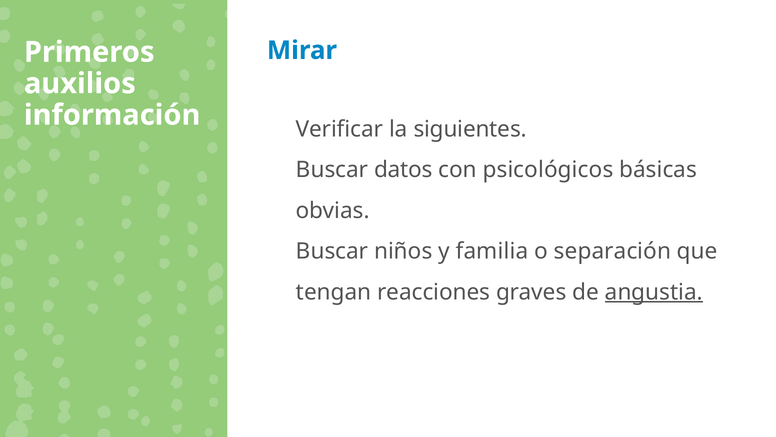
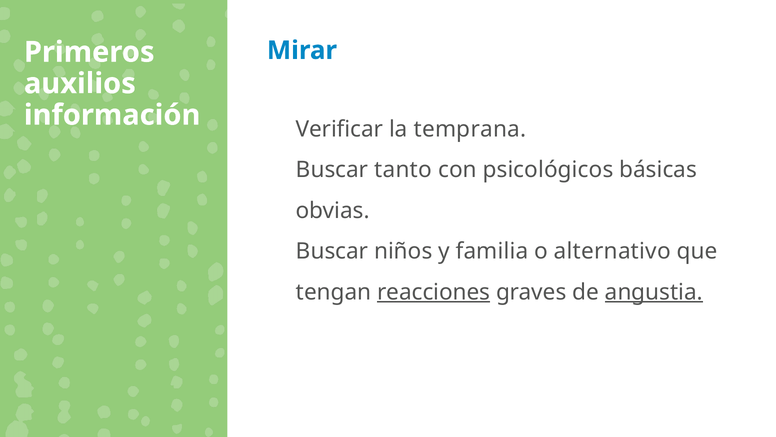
siguientes: siguientes -> temprana
datos: datos -> tanto
separación: separación -> alternativo
reacciones underline: none -> present
